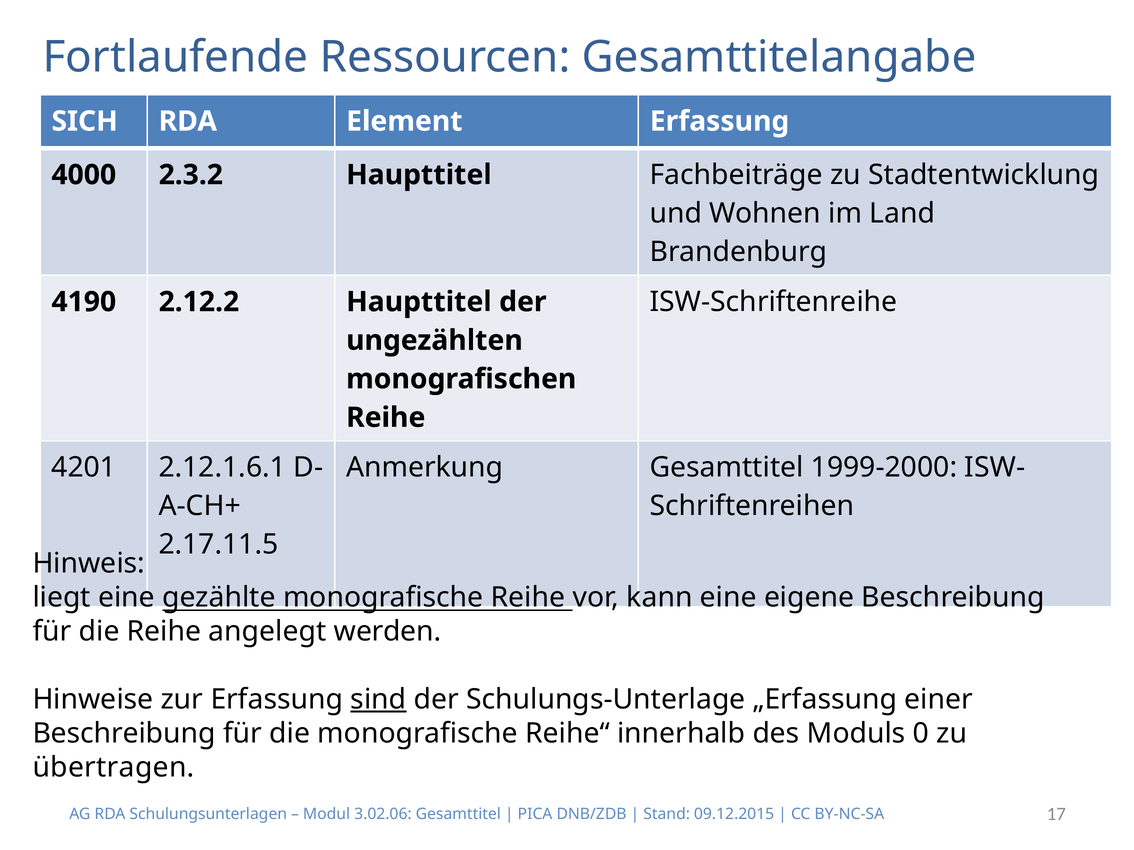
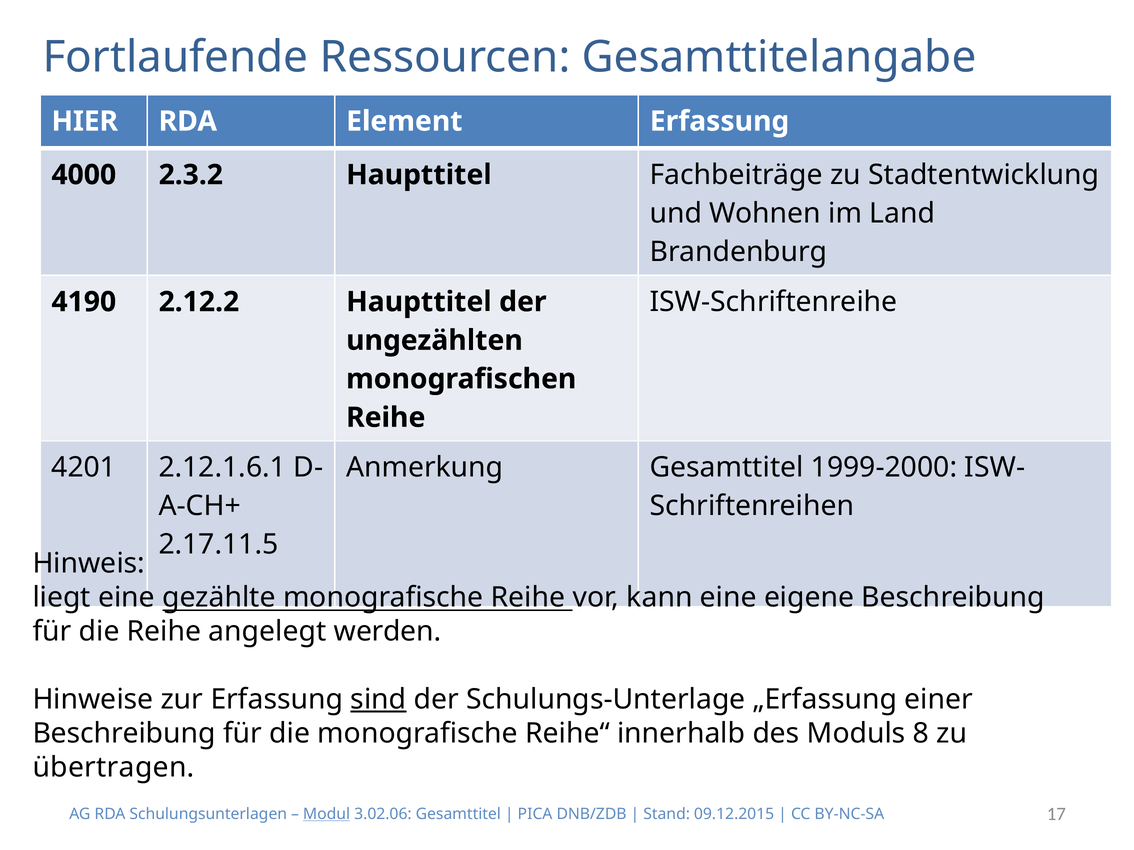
SICH: SICH -> HIER
0: 0 -> 8
Modul underline: none -> present
